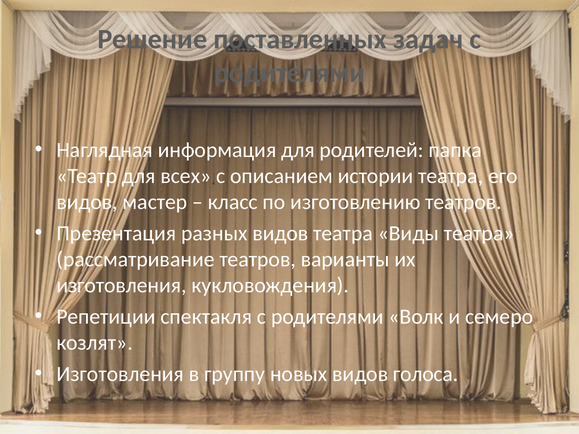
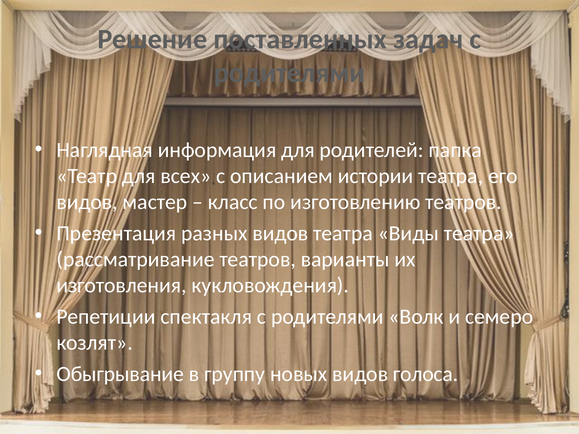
Изготовления at (120, 374): Изготовления -> Обыгрывание
